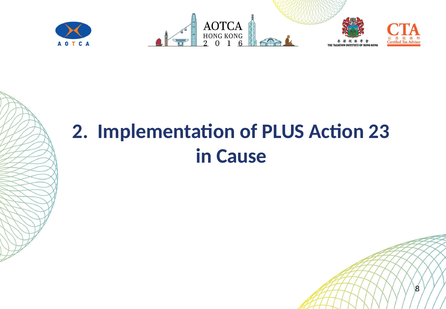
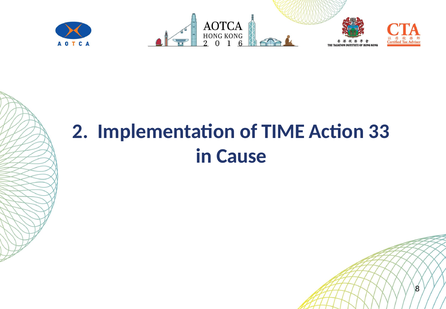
PLUS: PLUS -> TIME
23: 23 -> 33
